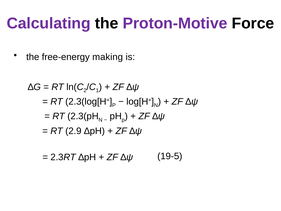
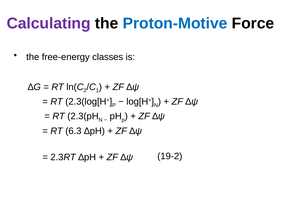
Proton-Motive colour: purple -> blue
making: making -> classes
2.9: 2.9 -> 6.3
19-5: 19-5 -> 19-2
